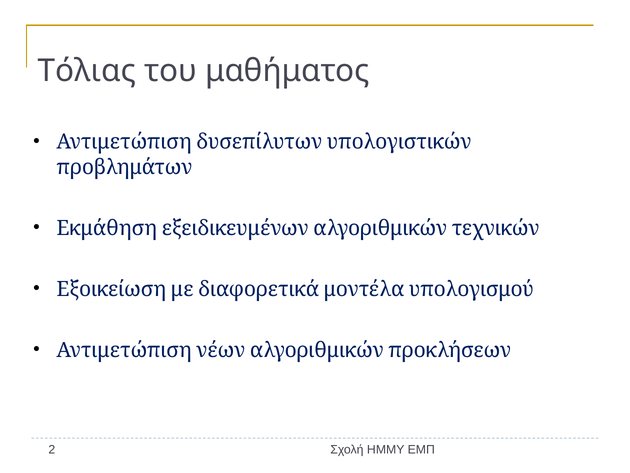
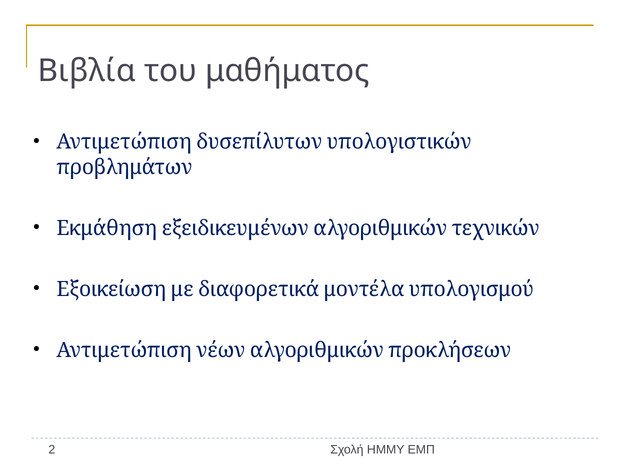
Τόλιας: Τόλιας -> Βιβλία
